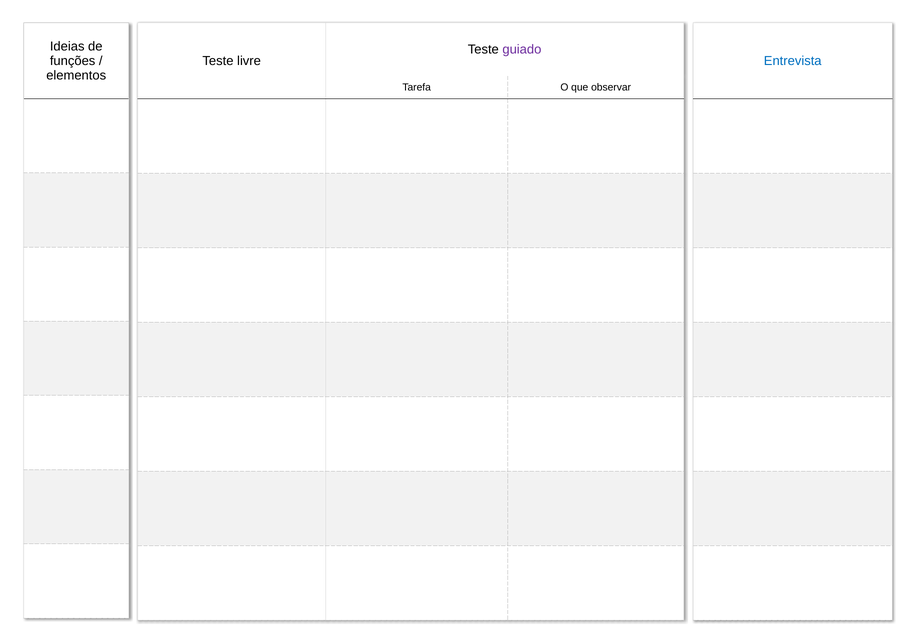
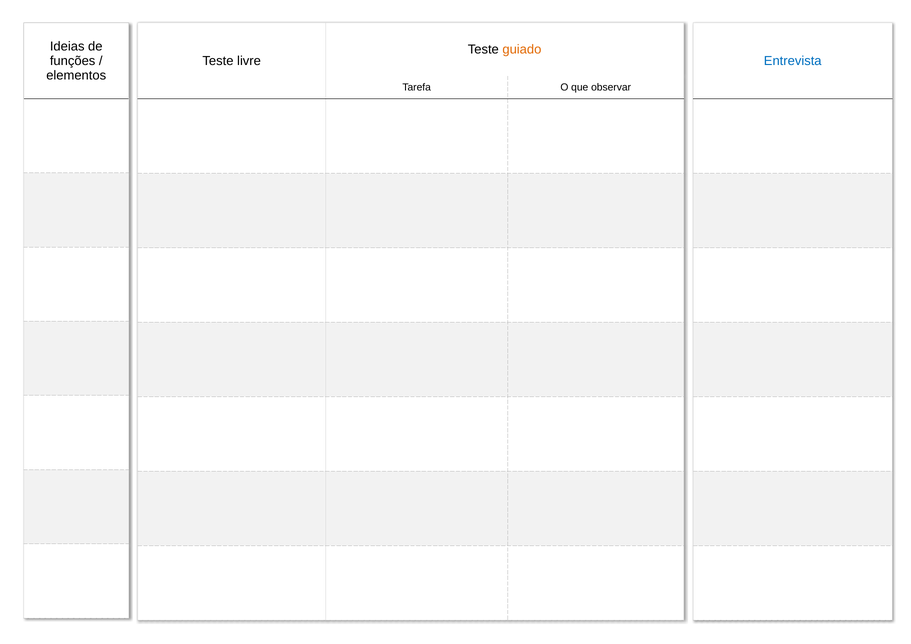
guiado colour: purple -> orange
